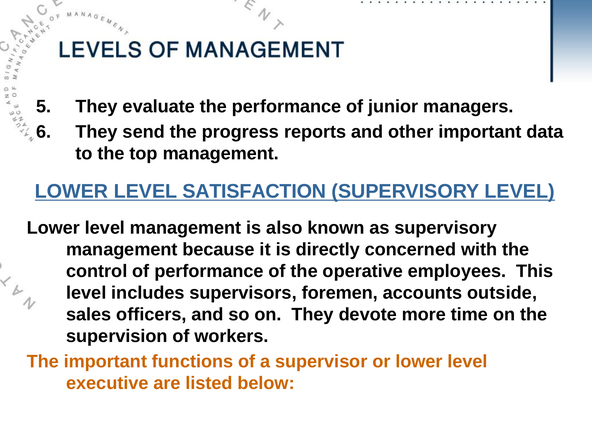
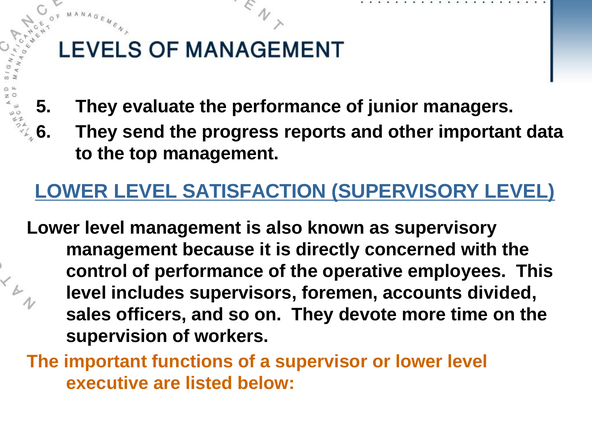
outside: outside -> divided
